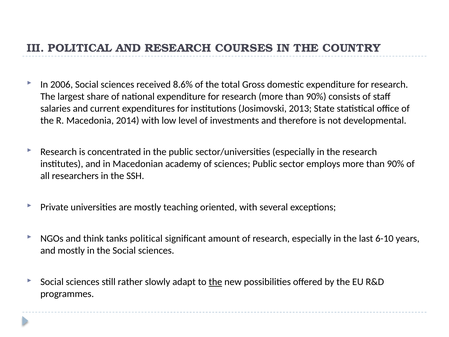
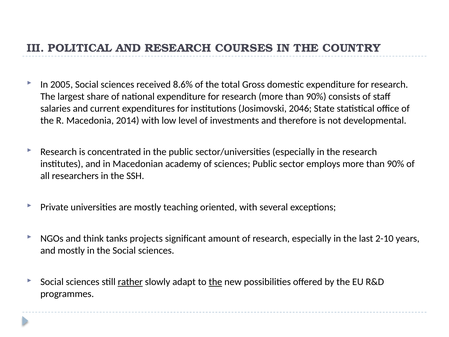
2006: 2006 -> 2005
2013: 2013 -> 2046
tanks political: political -> projects
6-10: 6-10 -> 2-10
rather underline: none -> present
